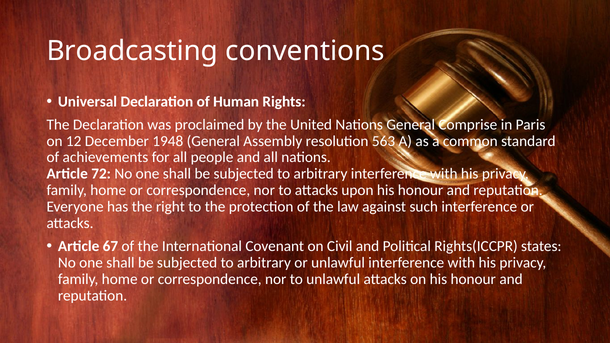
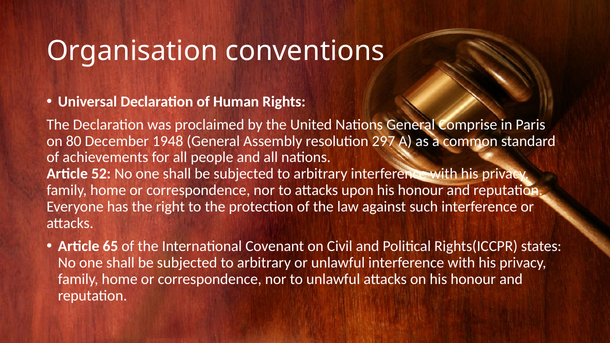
Broadcasting: Broadcasting -> Organisation
12: 12 -> 80
563: 563 -> 297
72: 72 -> 52
67: 67 -> 65
